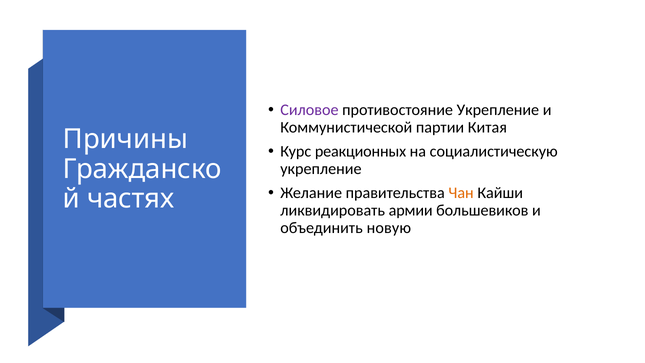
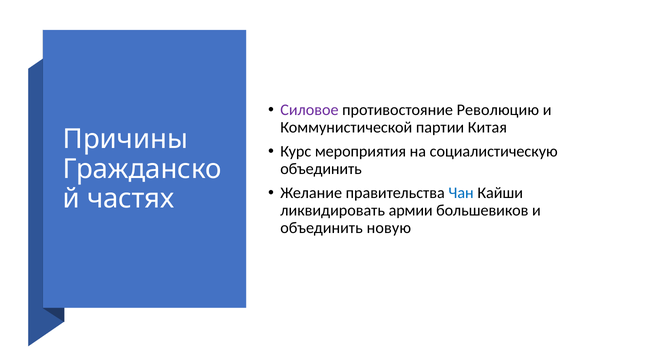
противостояние Укрепление: Укрепление -> Революцию
реакционных: реакционных -> мероприятия
укрепление at (321, 169): укрепление -> объединить
Чан colour: orange -> blue
